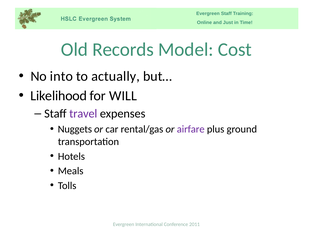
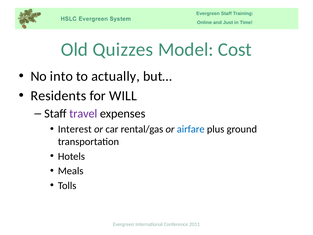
Records: Records -> Quizzes
Likelihood: Likelihood -> Residents
Nuggets: Nuggets -> Interest
airfare colour: purple -> blue
